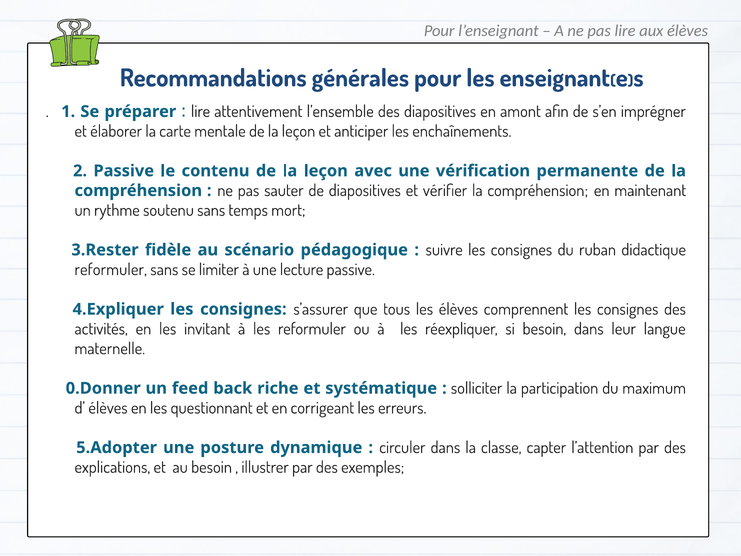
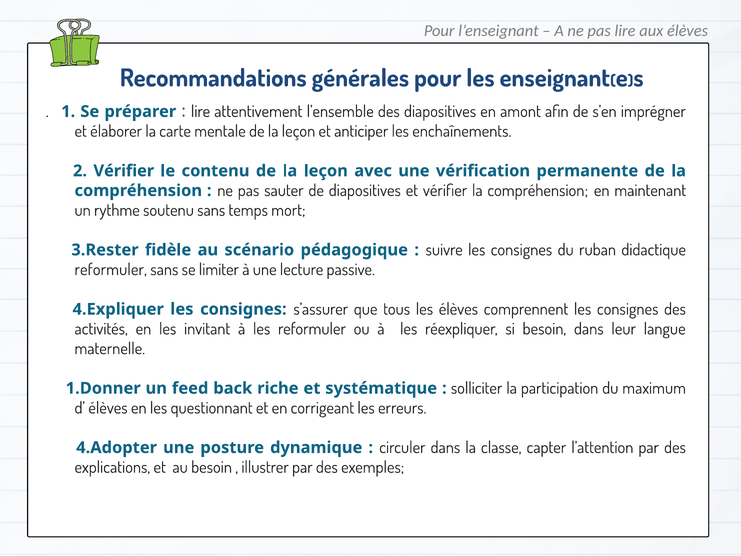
2 Passive: Passive -> Vérifier
0.Donner: 0.Donner -> 1.Donner
5.Adopter: 5.Adopter -> 4.Adopter
